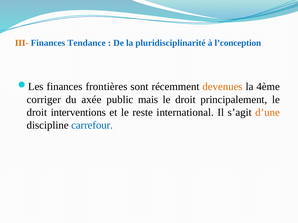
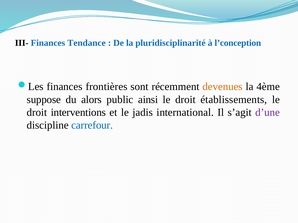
III- colour: orange -> black
corriger: corriger -> suppose
axée: axée -> alors
mais: mais -> ainsi
principalement: principalement -> établissements
reste: reste -> jadis
d’une colour: orange -> purple
